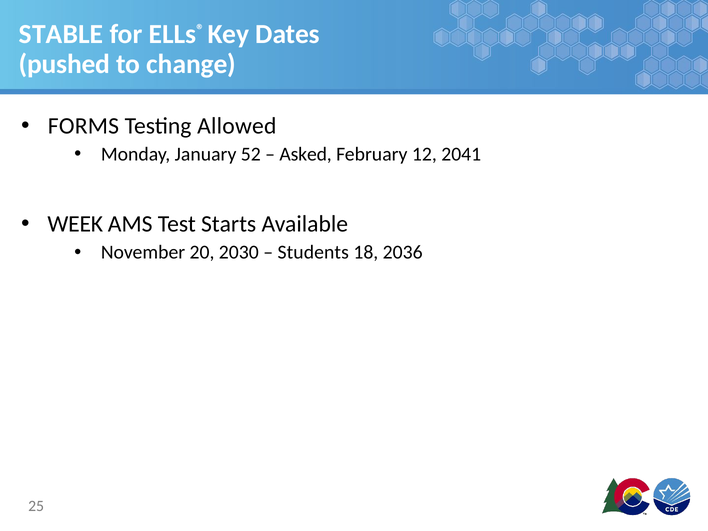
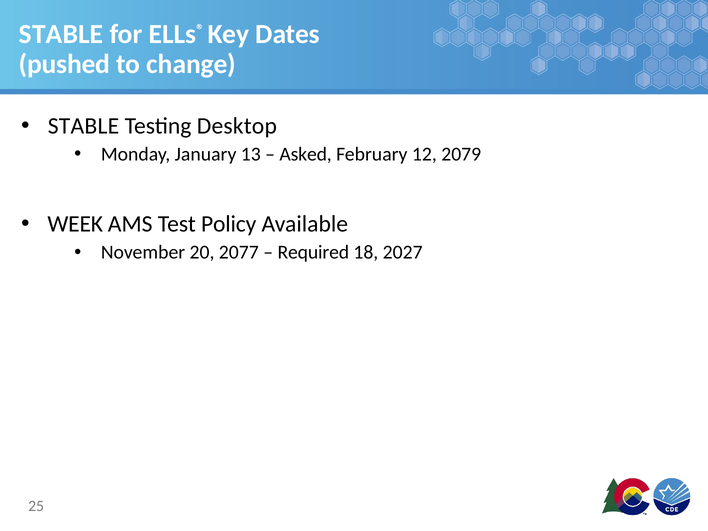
FORMS at (83, 126): FORMS -> STABLE
Allowed: Allowed -> Desktop
52: 52 -> 13
2041: 2041 -> 2079
Starts: Starts -> Policy
2030: 2030 -> 2077
Students: Students -> Required
2036: 2036 -> 2027
